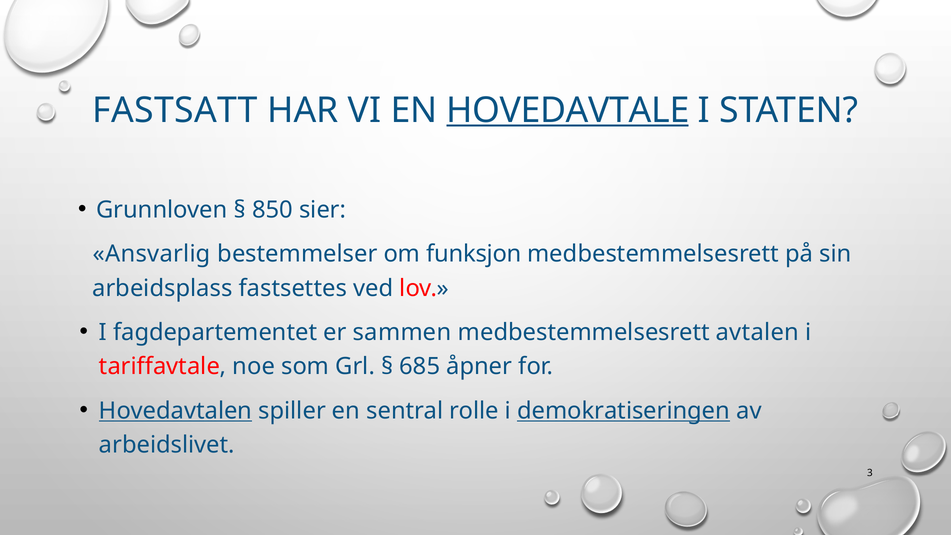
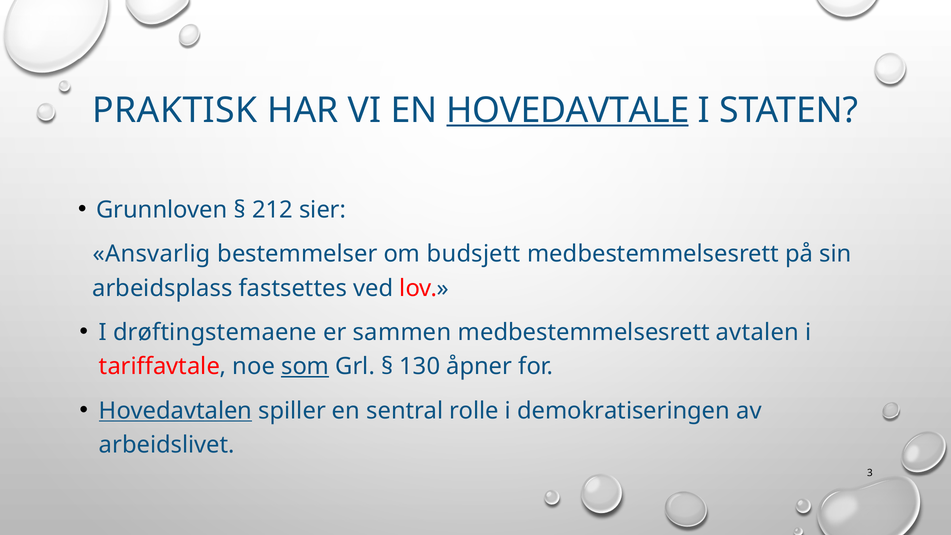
FASTSATT: FASTSATT -> PRAKTISK
850: 850 -> 212
funksjon: funksjon -> budsjett
fagdepartementet: fagdepartementet -> drøftingstemaene
som underline: none -> present
685: 685 -> 130
demokratiseringen underline: present -> none
